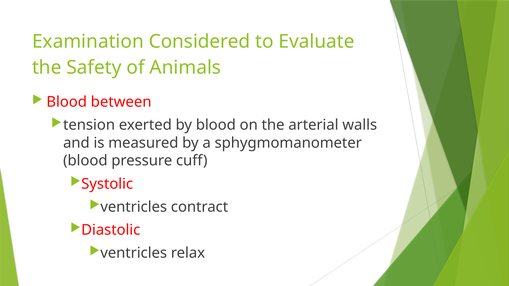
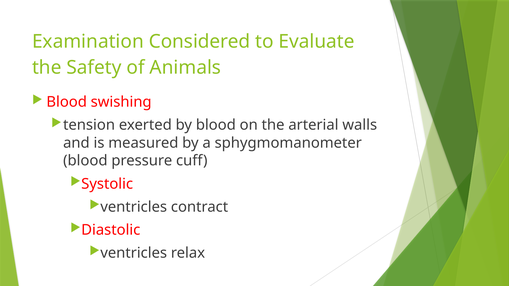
between: between -> swishing
